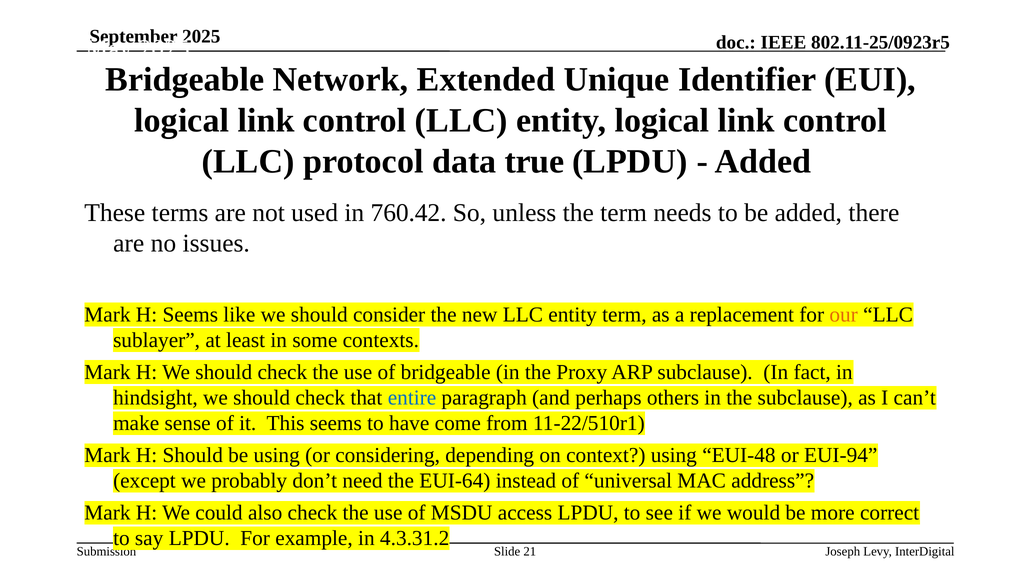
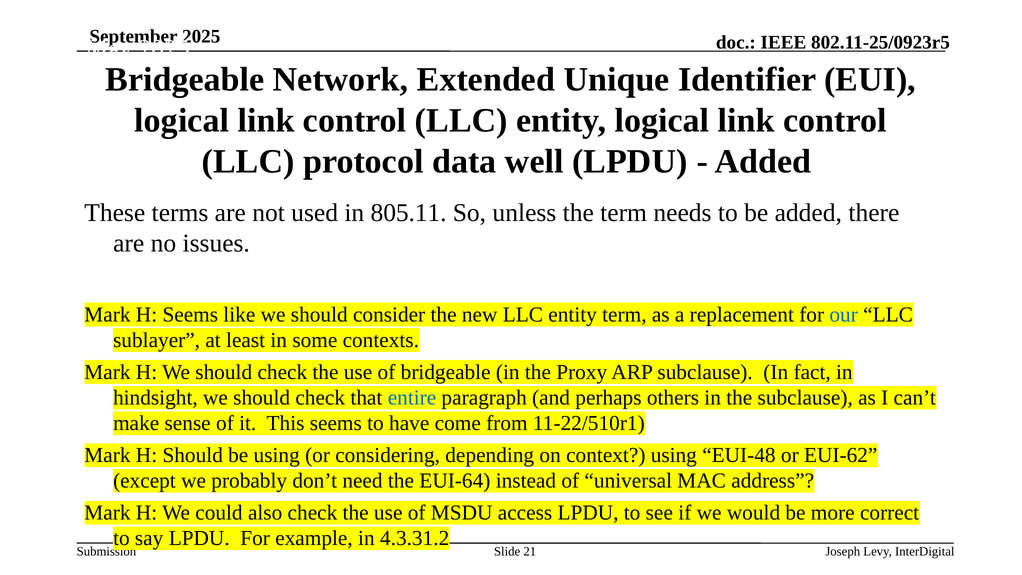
true: true -> well
760.42: 760.42 -> 805.11
our colour: orange -> blue
EUI-94: EUI-94 -> EUI-62
